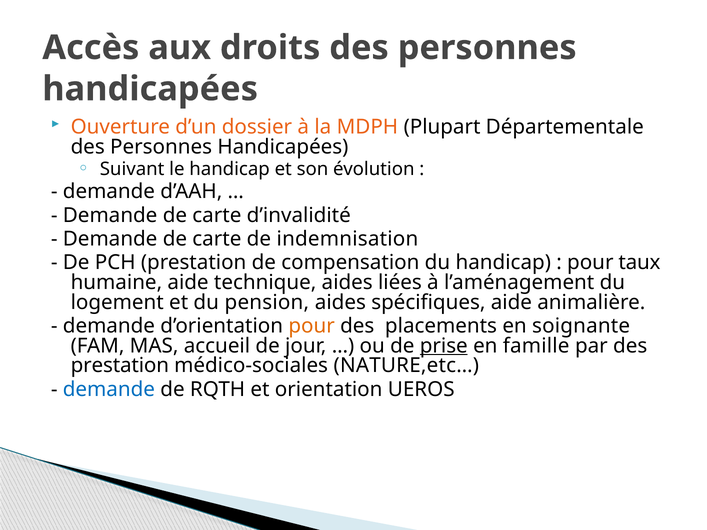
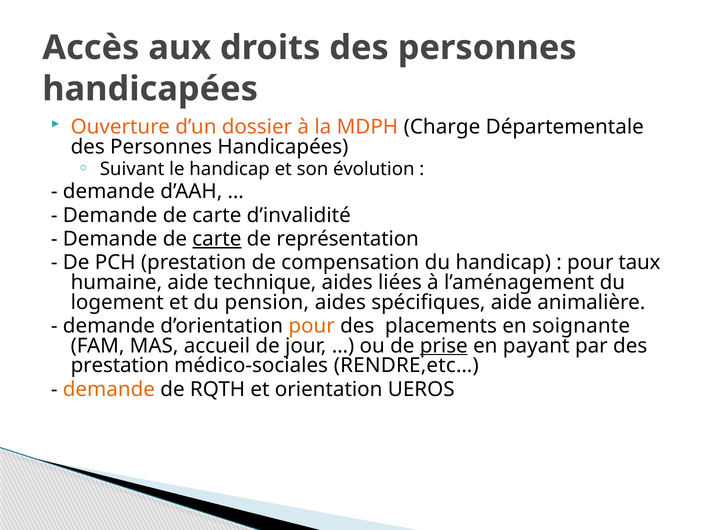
Plupart: Plupart -> Charge
carte at (217, 239) underline: none -> present
indemnisation: indemnisation -> représentation
famille: famille -> payant
NATURE,etc…: NATURE,etc… -> RENDRE,etc…
demande at (109, 389) colour: blue -> orange
